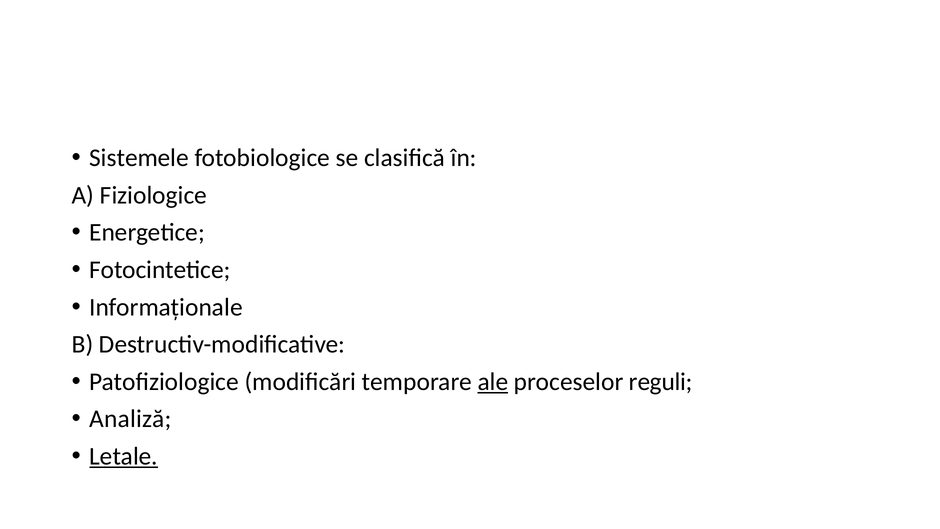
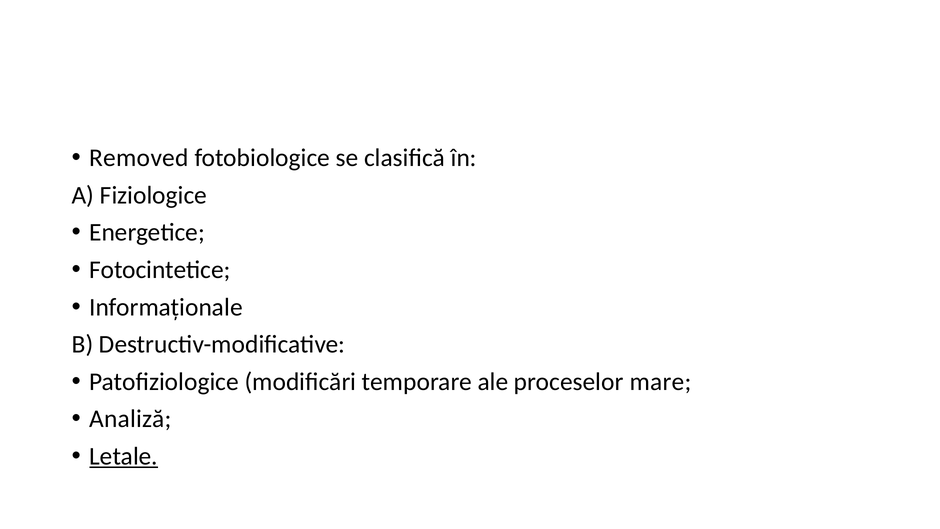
Sistemele: Sistemele -> Removed
ale underline: present -> none
reguli: reguli -> mare
